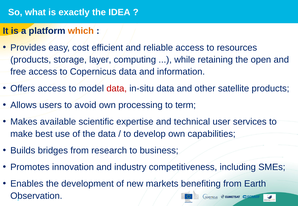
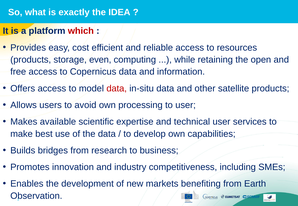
which colour: orange -> red
layer: layer -> even
to term: term -> user
